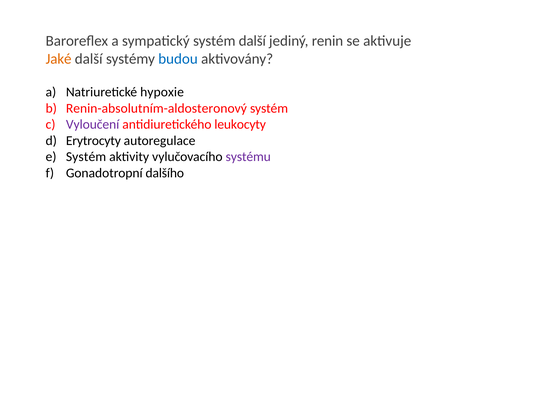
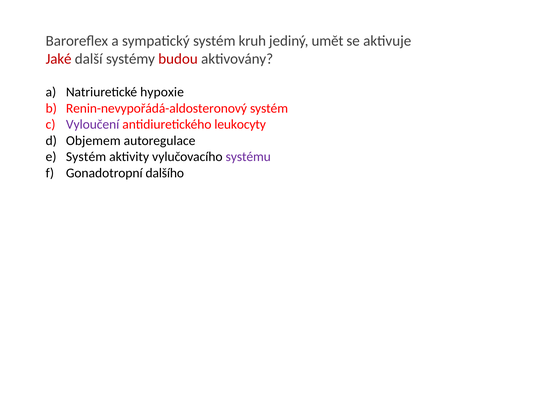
systém další: další -> kruh
renin: renin -> umět
Jaké colour: orange -> red
budou colour: blue -> red
Renin-absolutním-aldosteronový: Renin-absolutním-aldosteronový -> Renin-nevypořádá-aldosteronový
Erytrocyty: Erytrocyty -> Objemem
